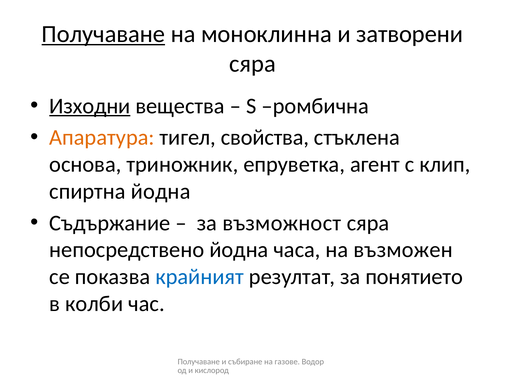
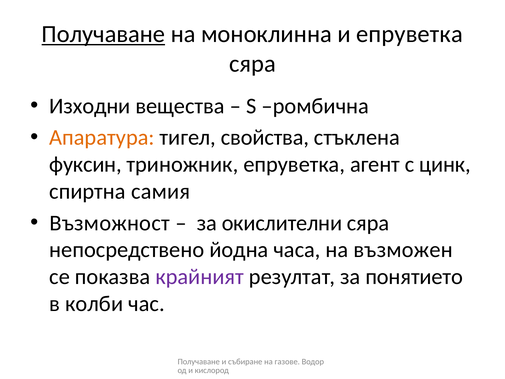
и затворени: затворени -> епруветка
Изходни underline: present -> none
основа: основа -> фуксин
клип: клип -> цинк
спиртна йодна: йодна -> самия
Съдържание: Съдържание -> Възможност
възможност: възможност -> окислителни
крайният colour: blue -> purple
